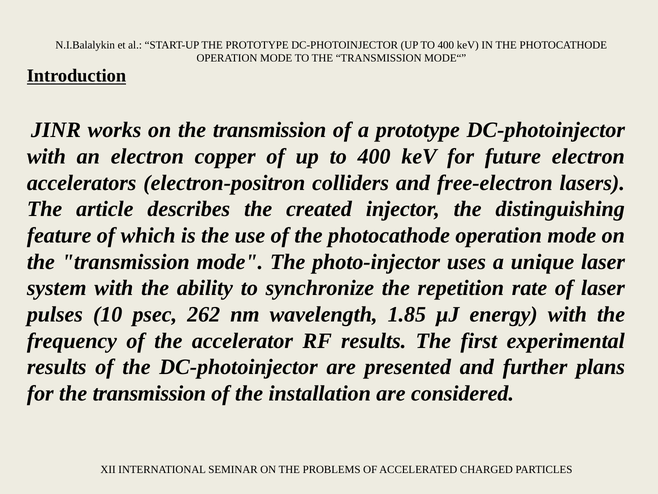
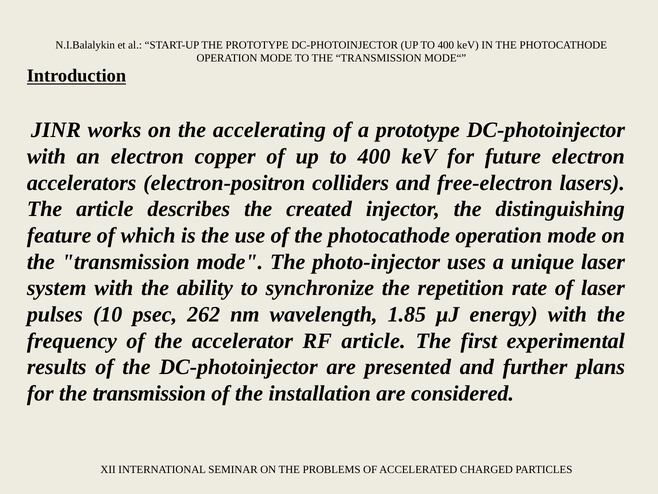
works on the transmission: transmission -> accelerating
RF results: results -> article
